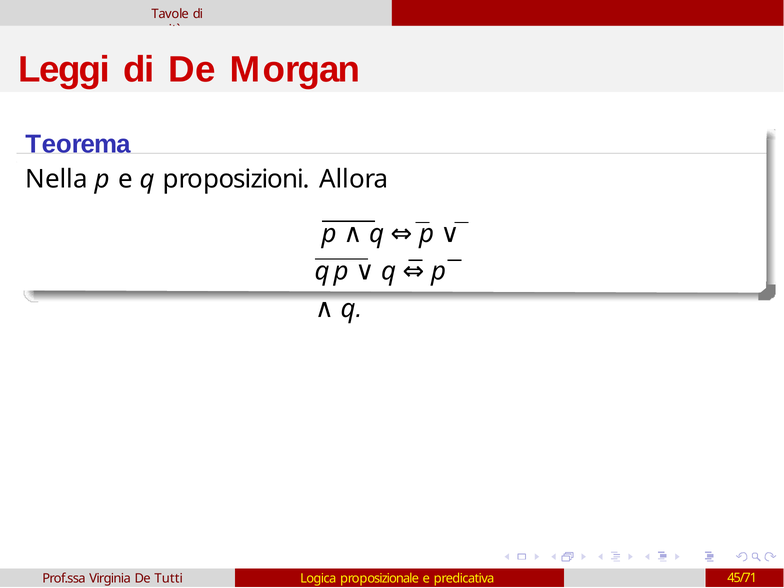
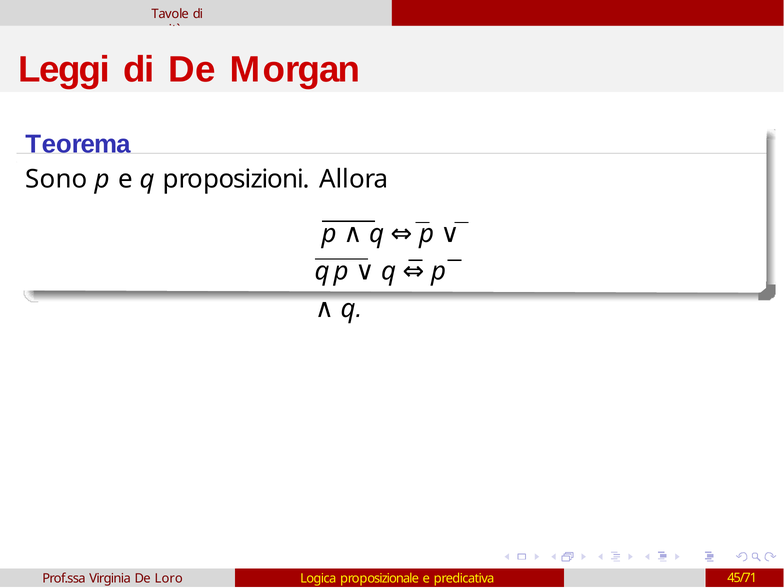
Nella: Nella -> Sono
Tutti: Tutti -> Loro
